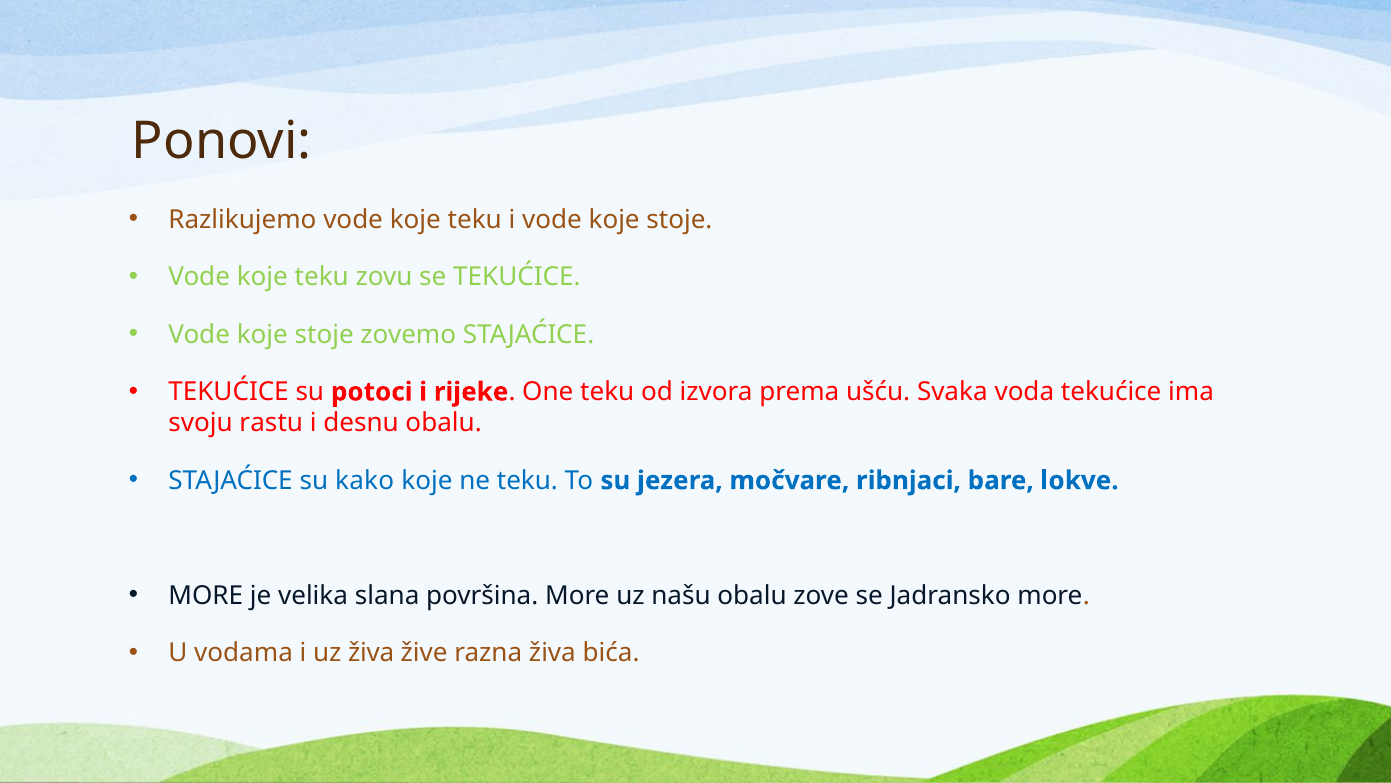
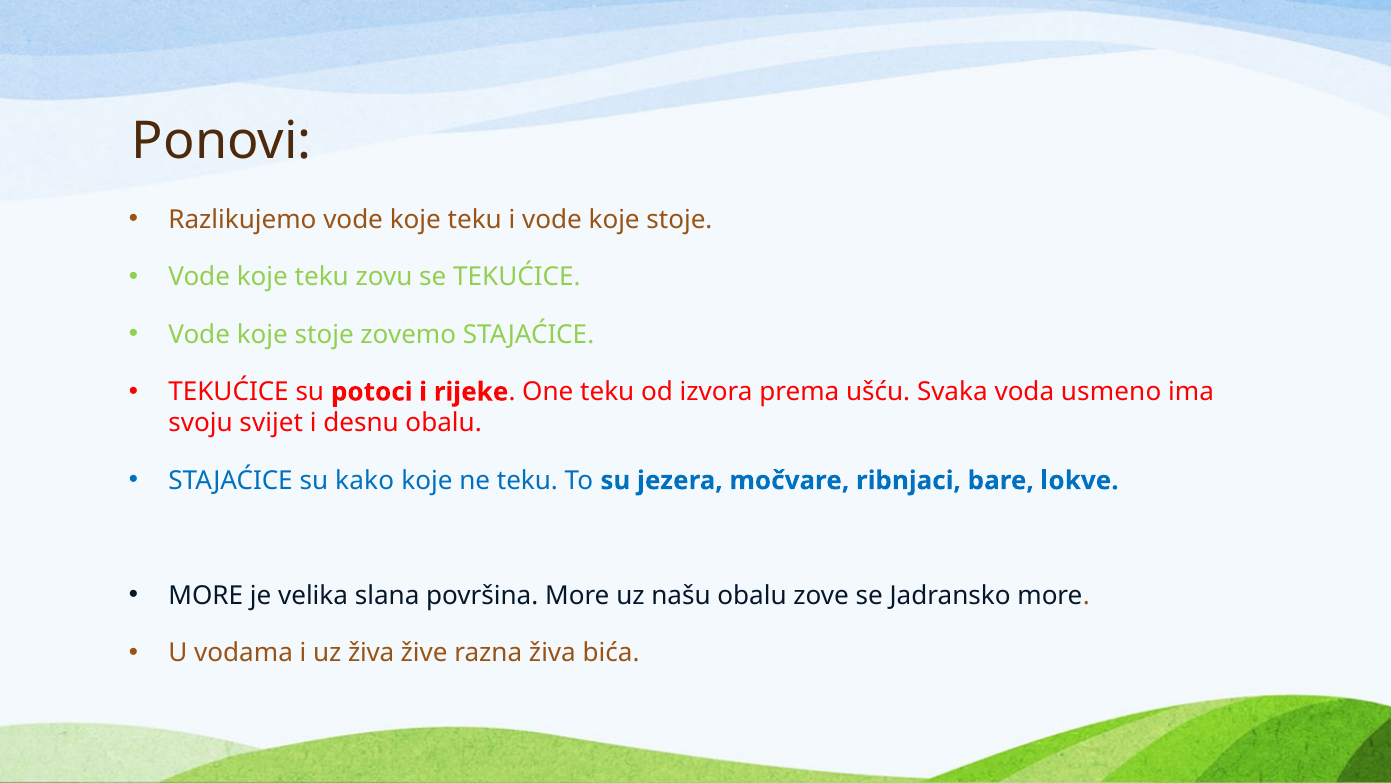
voda tekućice: tekućice -> usmeno
rastu: rastu -> svijet
